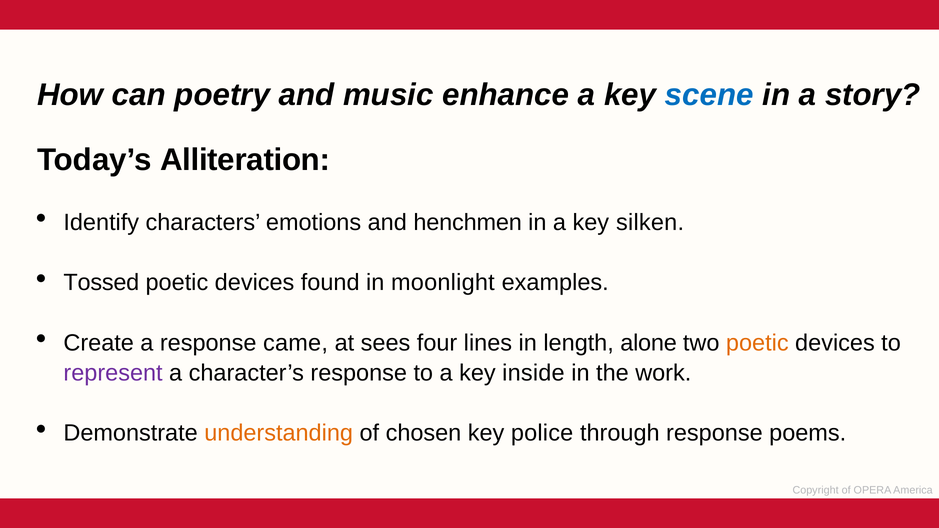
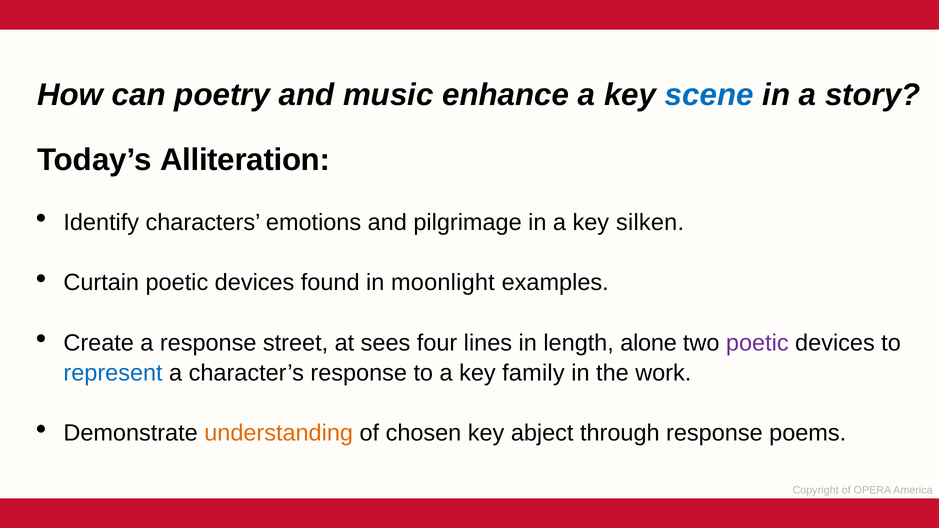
henchmen: henchmen -> pilgrimage
Tossed: Tossed -> Curtain
came: came -> street
poetic at (757, 343) colour: orange -> purple
represent colour: purple -> blue
inside: inside -> family
police: police -> abject
